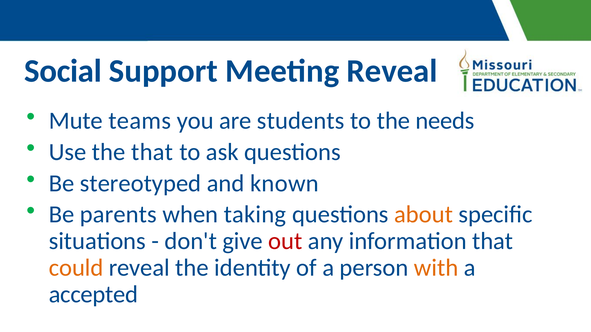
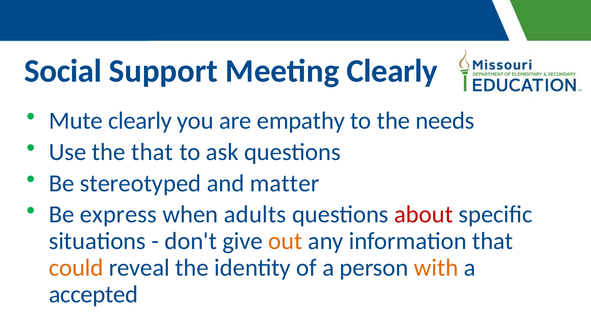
Meeting Reveal: Reveal -> Clearly
Mute teams: teams -> clearly
students: students -> empathy
known: known -> matter
parents: parents -> express
taking: taking -> adults
about colour: orange -> red
out colour: red -> orange
